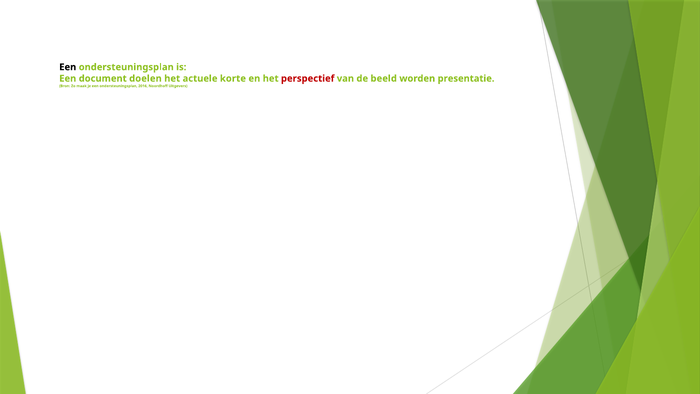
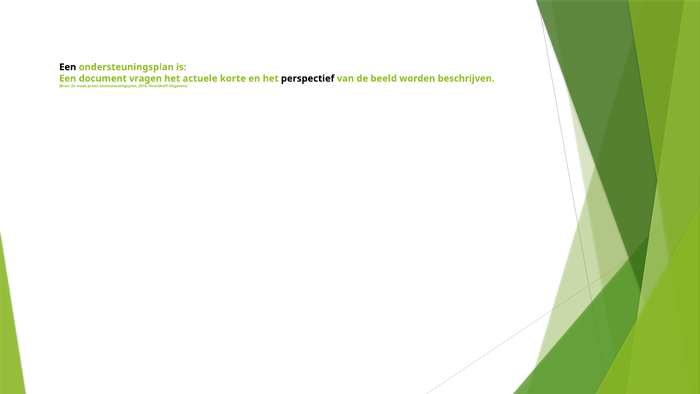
doelen: doelen -> vragen
perspectief colour: red -> black
presentatie: presentatie -> beschrijven
